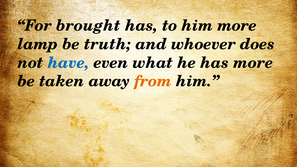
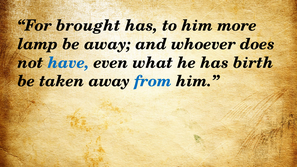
be truth: truth -> away
has more: more -> birth
from colour: orange -> blue
